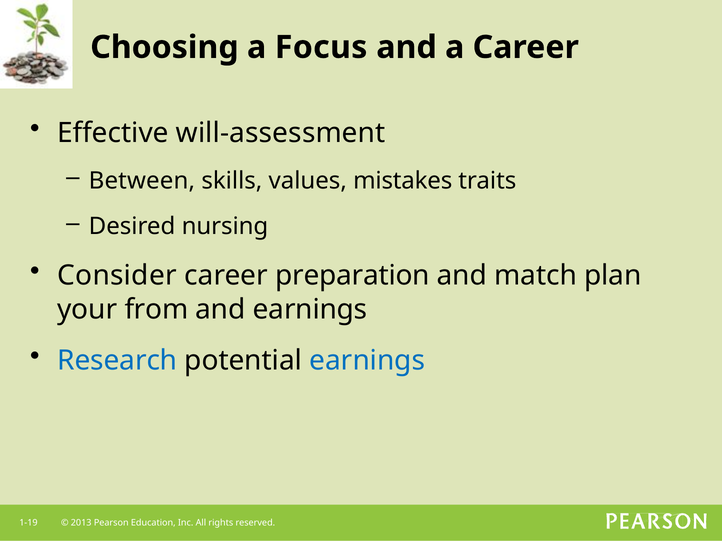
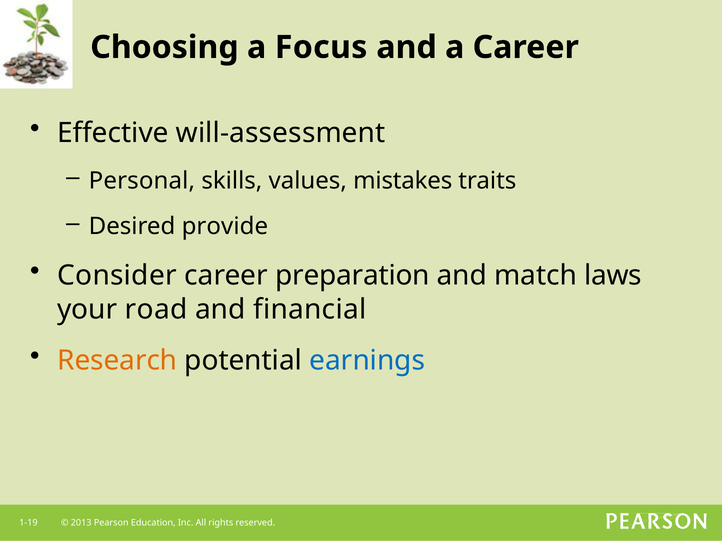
Between: Between -> Personal
nursing: nursing -> provide
plan: plan -> laws
from: from -> road
and earnings: earnings -> financial
Research colour: blue -> orange
